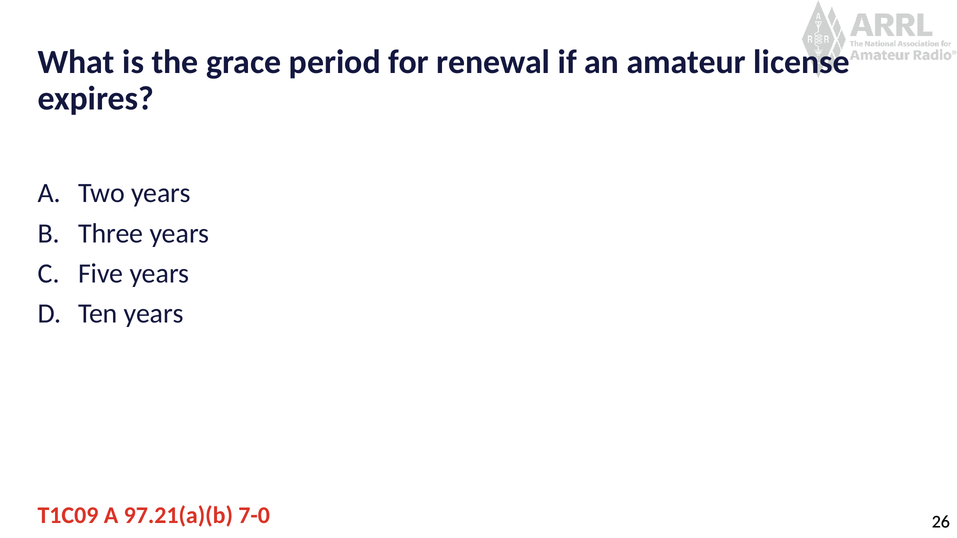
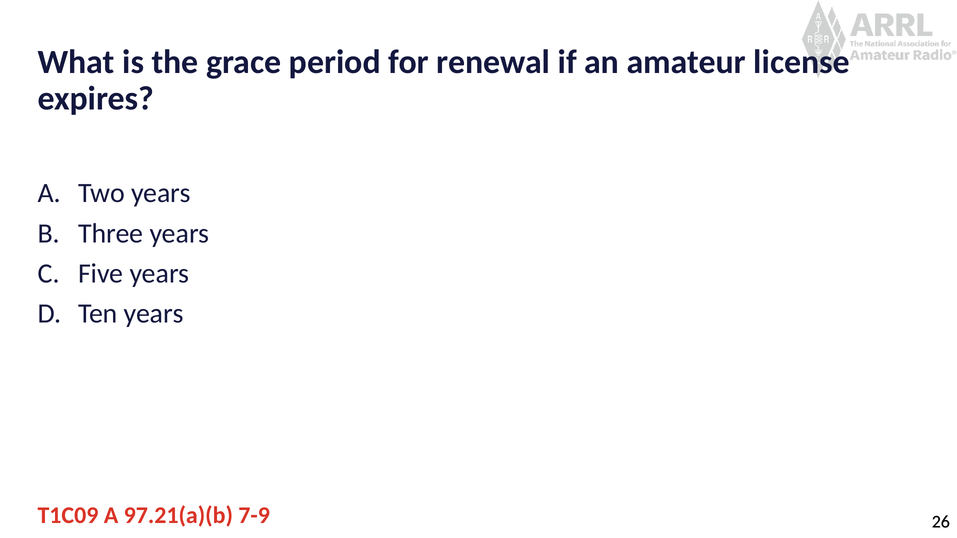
7-0: 7-0 -> 7-9
